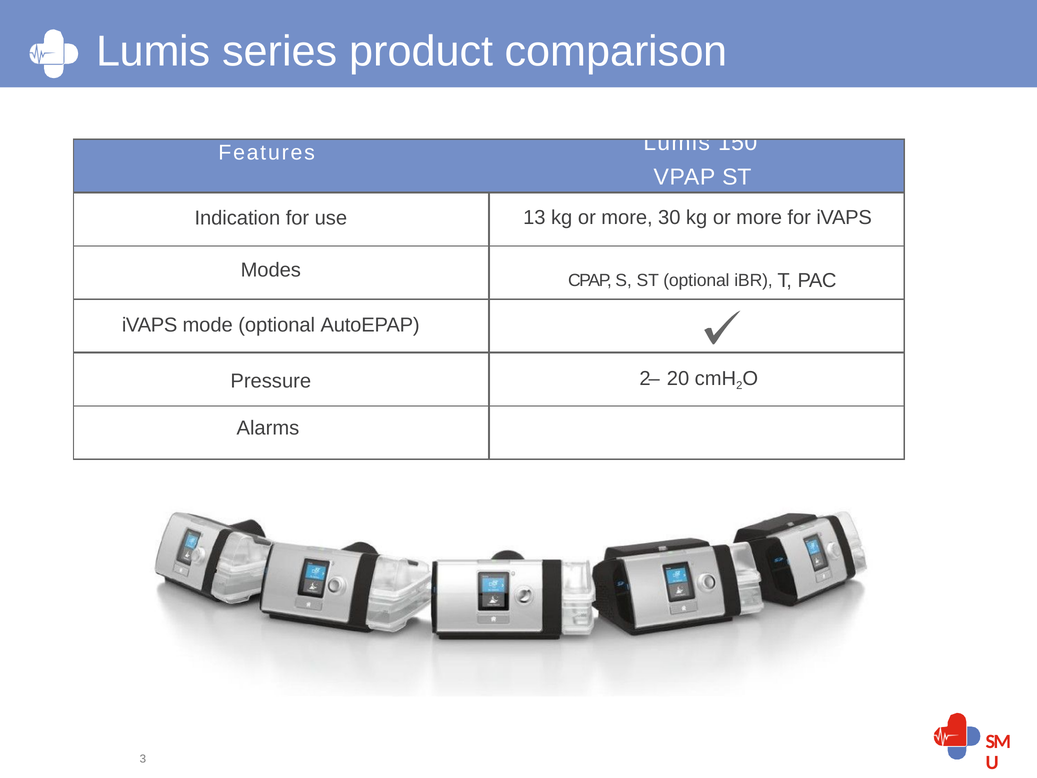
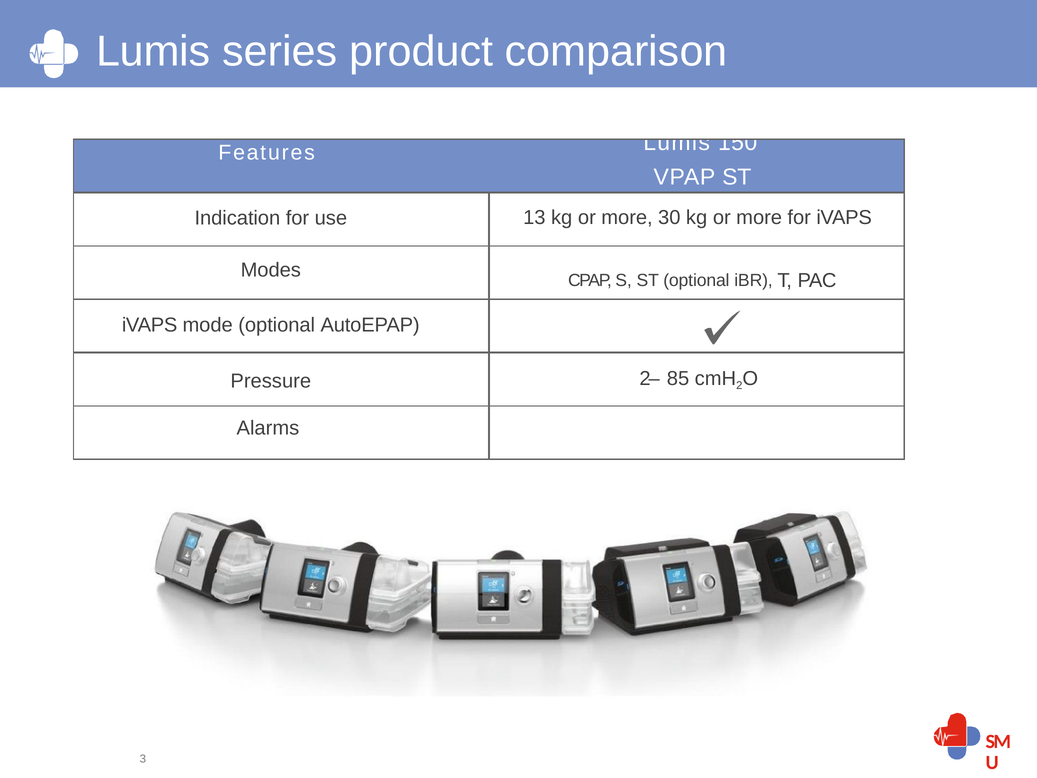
20: 20 -> 85
